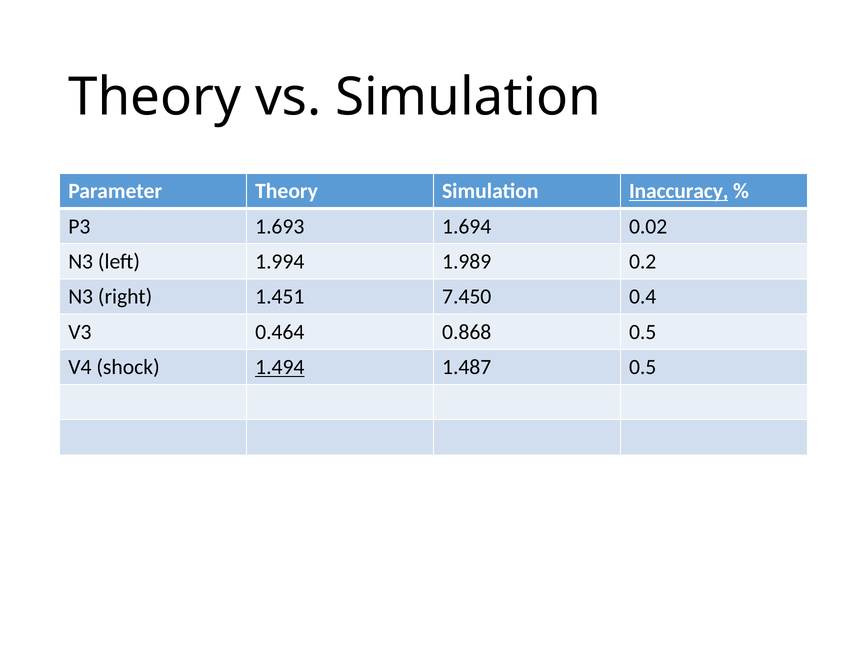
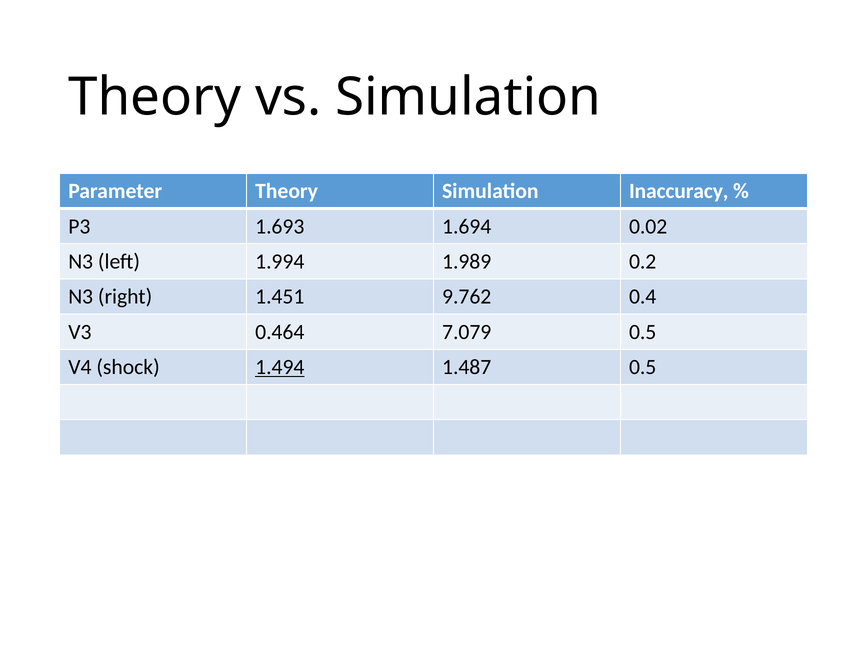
Inaccuracy underline: present -> none
7.450: 7.450 -> 9.762
0.868: 0.868 -> 7.079
